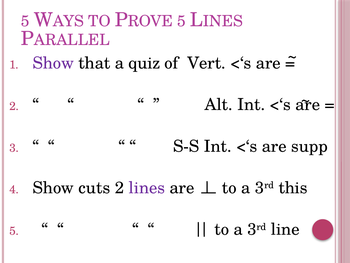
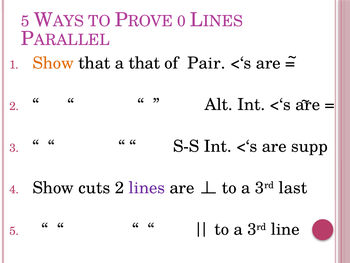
5 at (181, 21): 5 -> 0
Show at (53, 63) colour: purple -> orange
a quiz: quiz -> that
Vert: Vert -> Pair
this: this -> last
